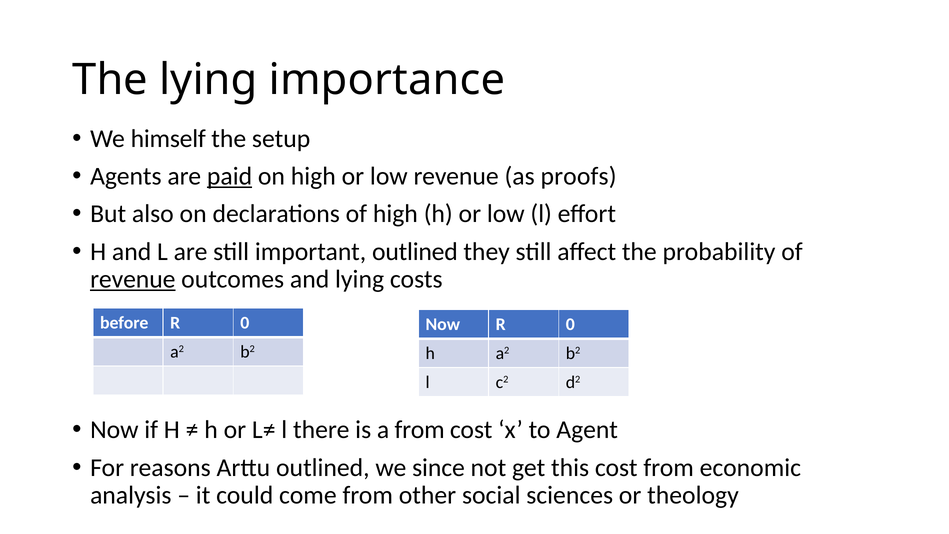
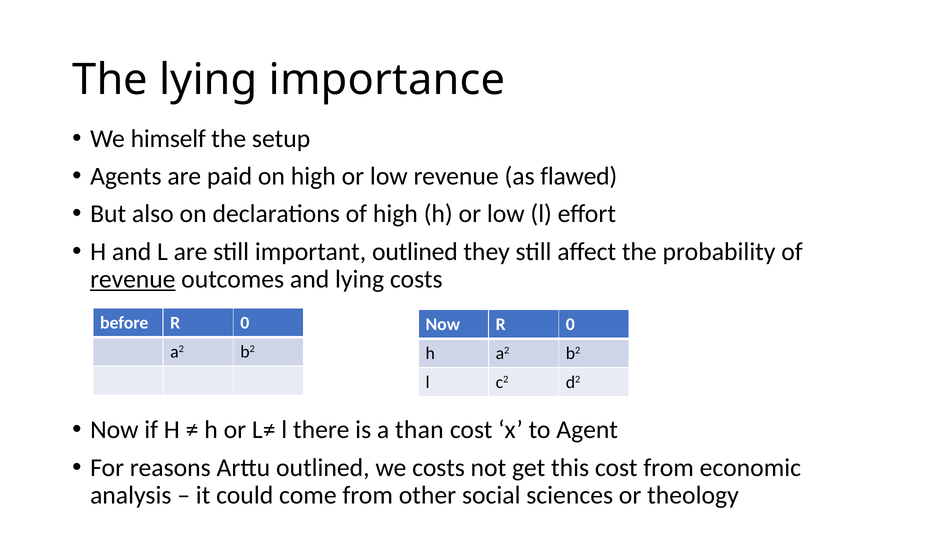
paid underline: present -> none
proofs: proofs -> flawed
a from: from -> than
we since: since -> costs
